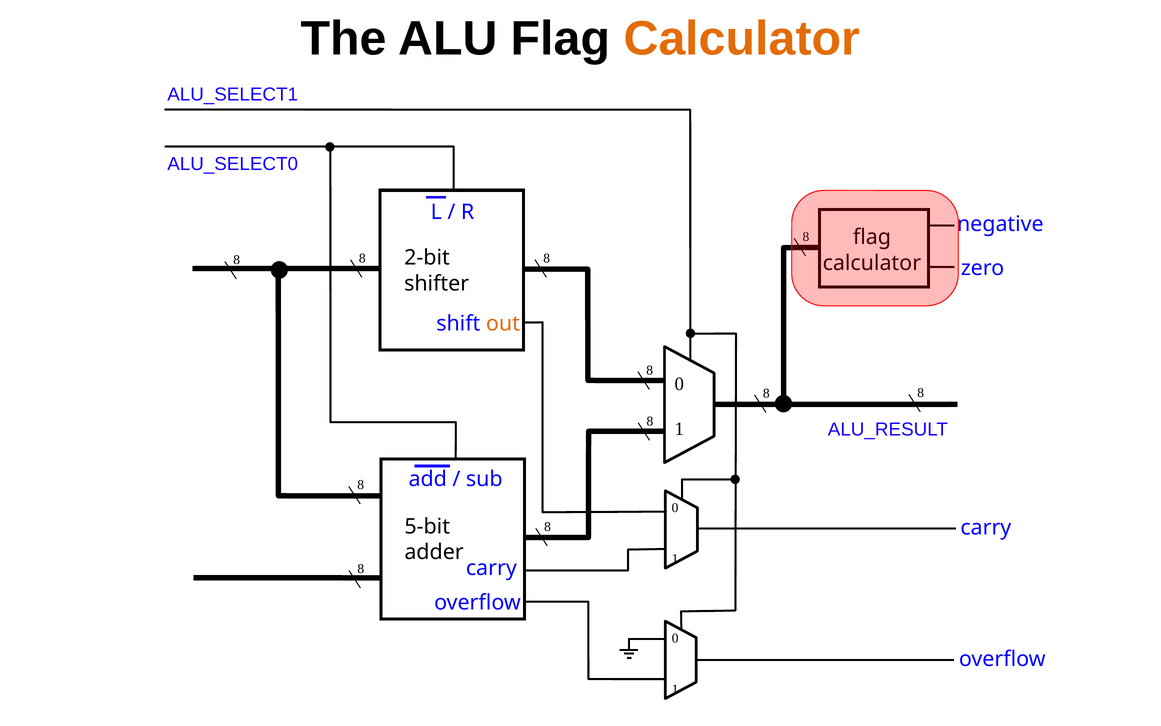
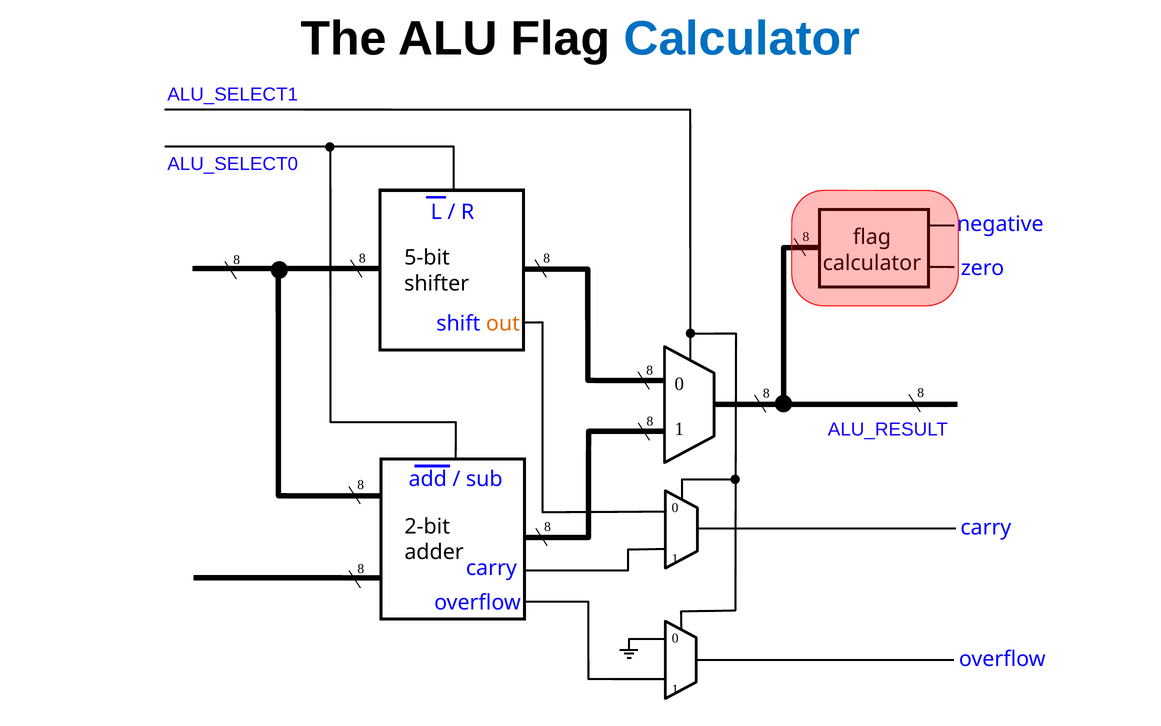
Calculator at (742, 39) colour: orange -> blue
2-bit: 2-bit -> 5-bit
5-bit: 5-bit -> 2-bit
